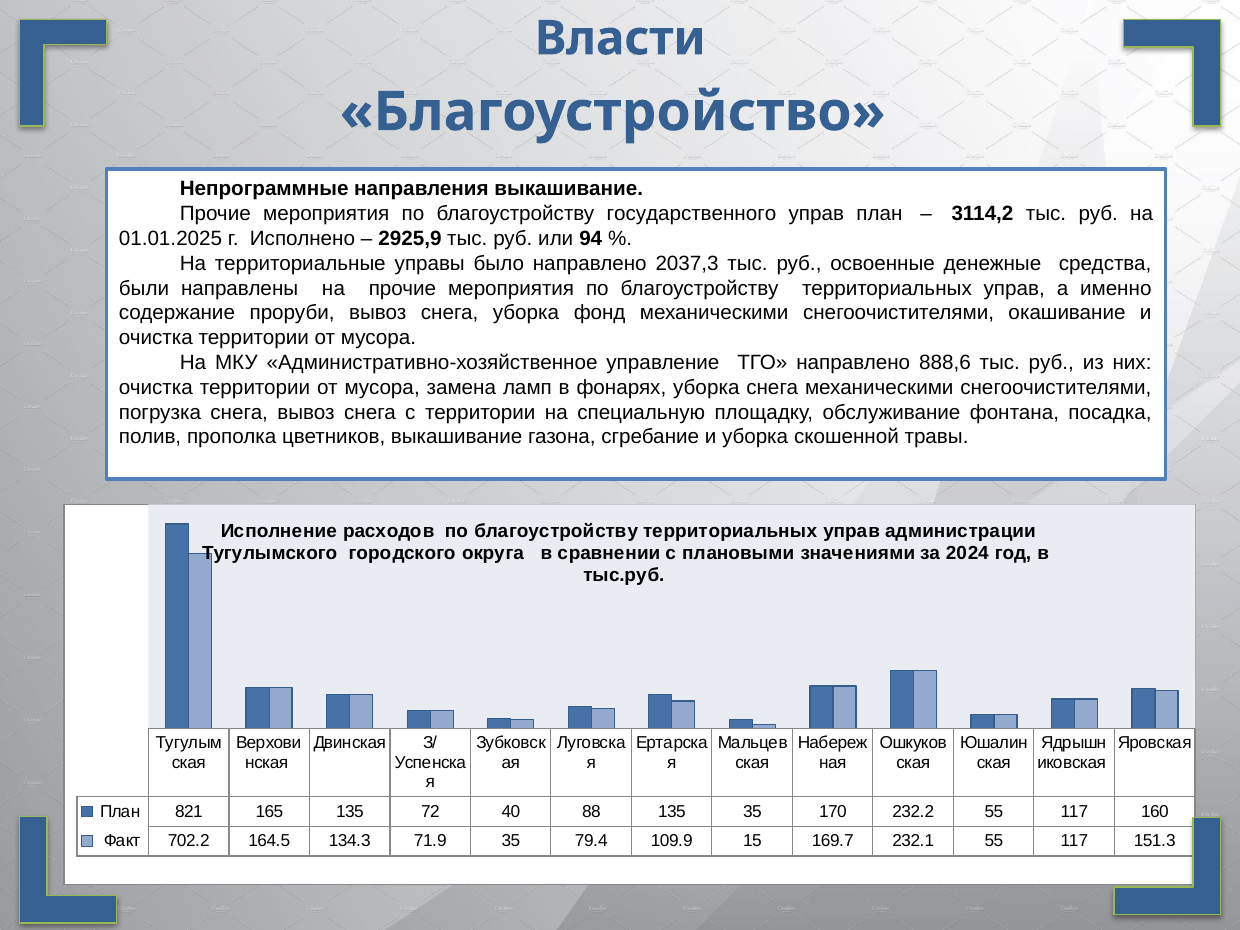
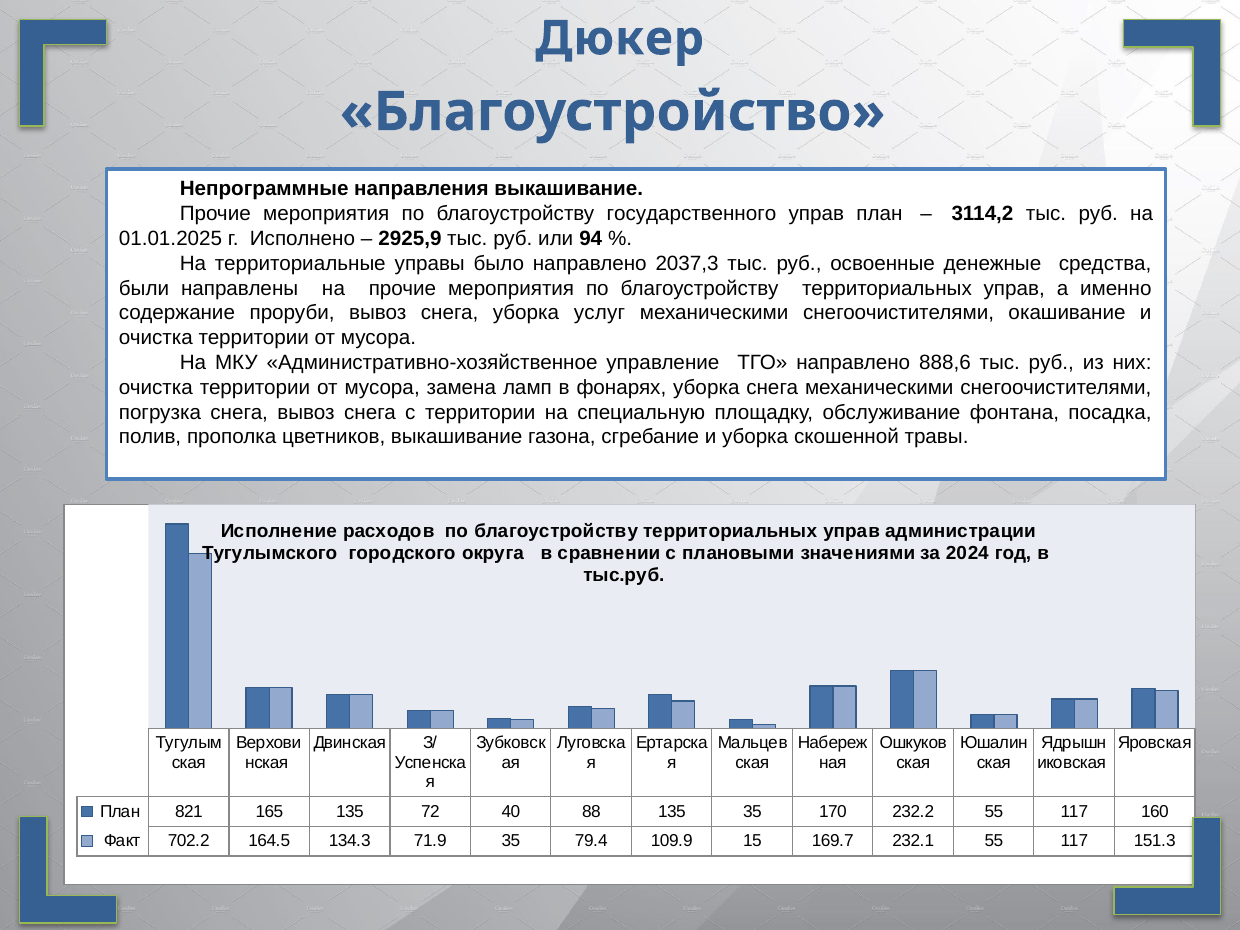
Власти: Власти -> Дюкер
фонд: фонд -> услуг
